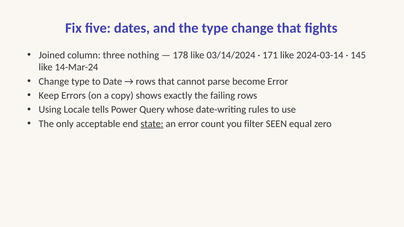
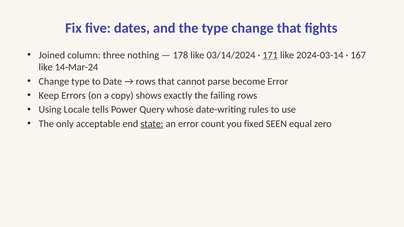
171 underline: none -> present
145: 145 -> 167
filter: filter -> fixed
